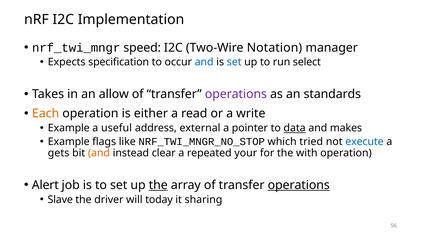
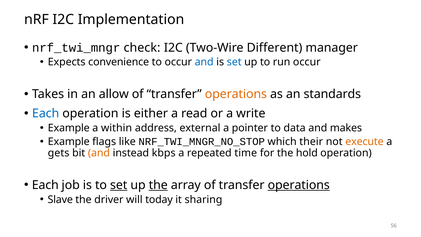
speed: speed -> check
Notation: Notation -> Different
specification: specification -> convenience
run select: select -> occur
operations at (236, 94) colour: purple -> orange
Each at (46, 114) colour: orange -> blue
useful: useful -> within
data underline: present -> none
tried: tried -> their
execute colour: blue -> orange
clear: clear -> kbps
your: your -> time
with: with -> hold
Alert at (45, 185): Alert -> Each
set at (119, 185) underline: none -> present
